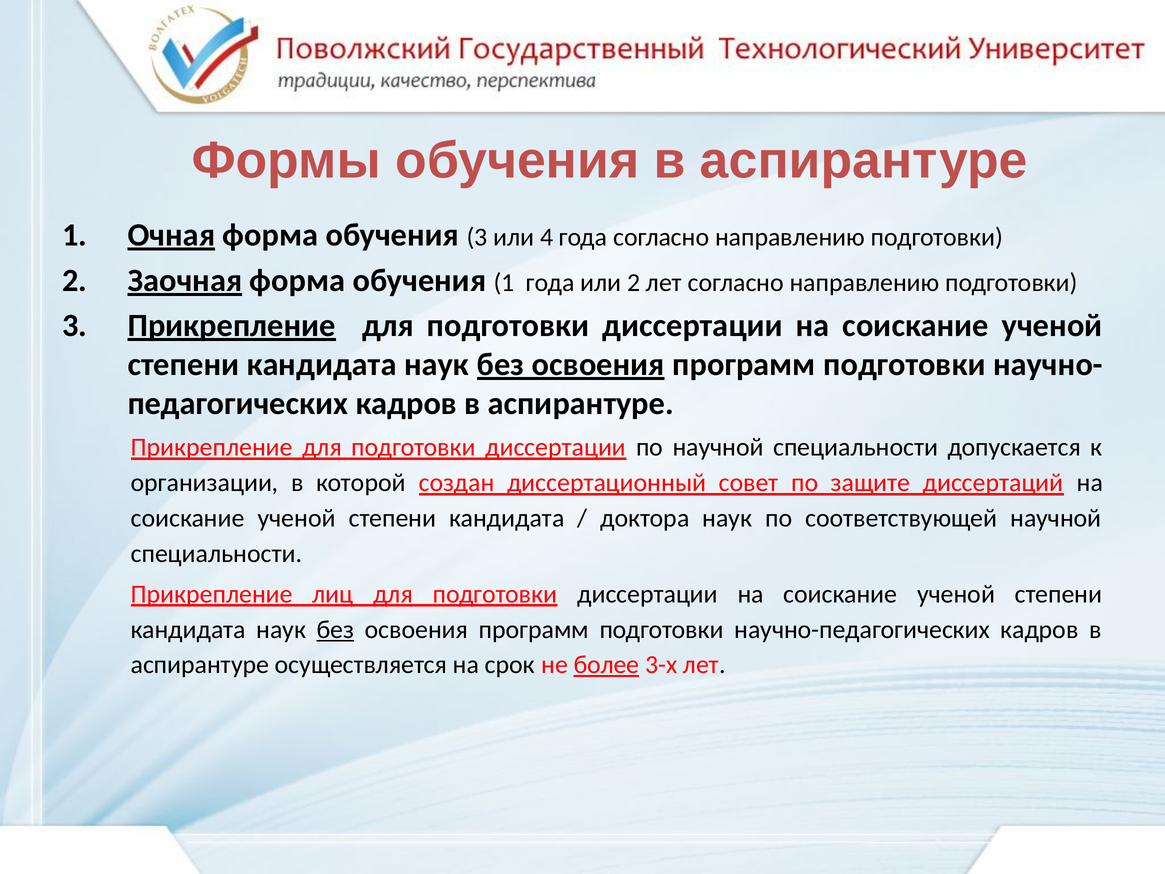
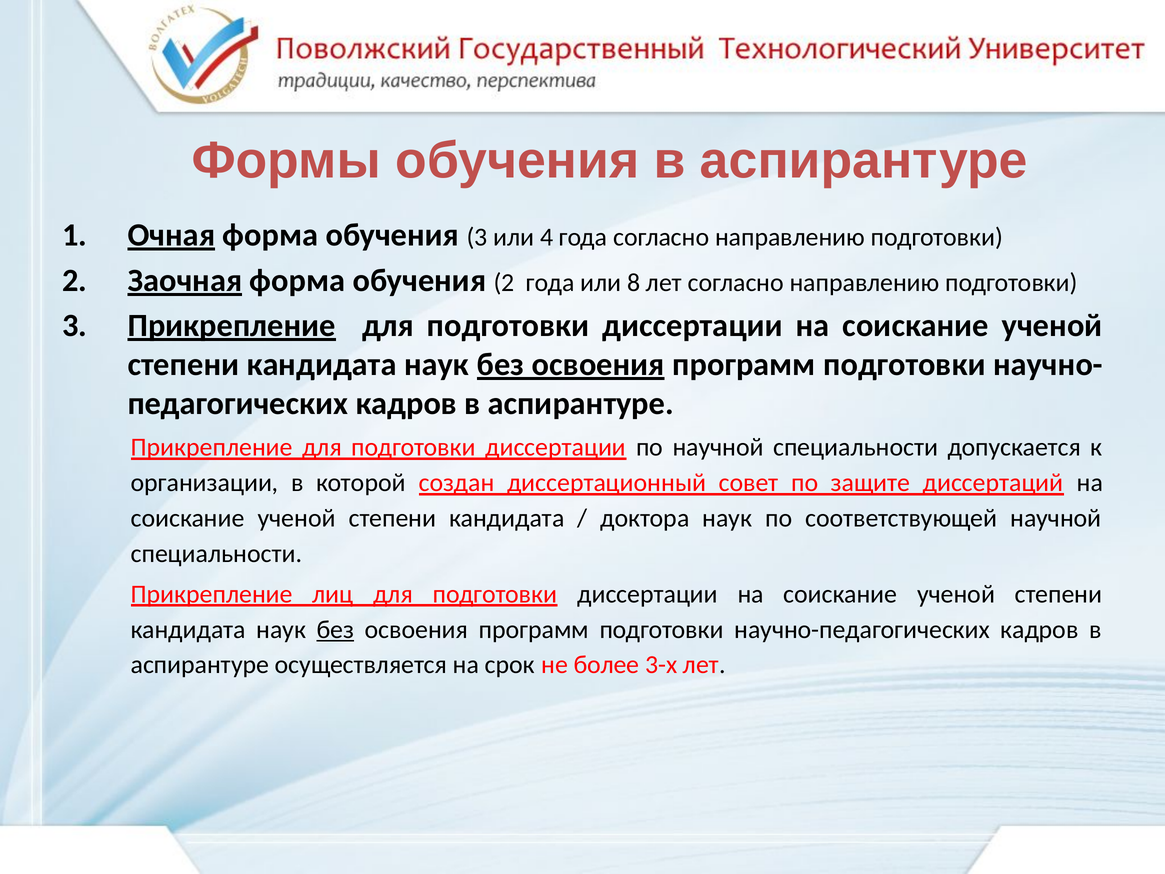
обучения 1: 1 -> 2
или 2: 2 -> 8
более underline: present -> none
